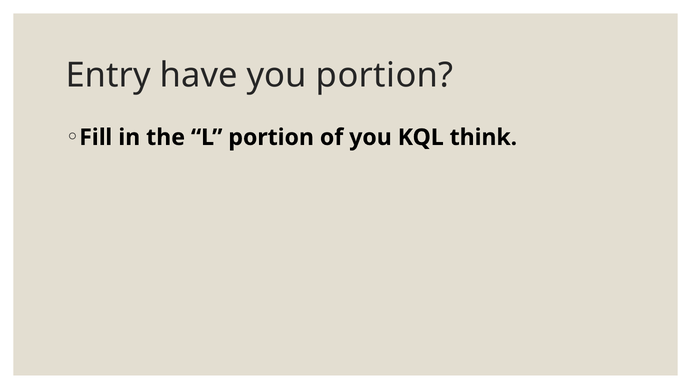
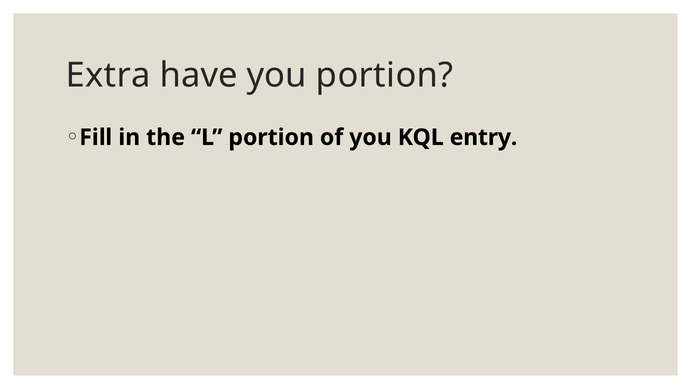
Entry: Entry -> Extra
think: think -> entry
